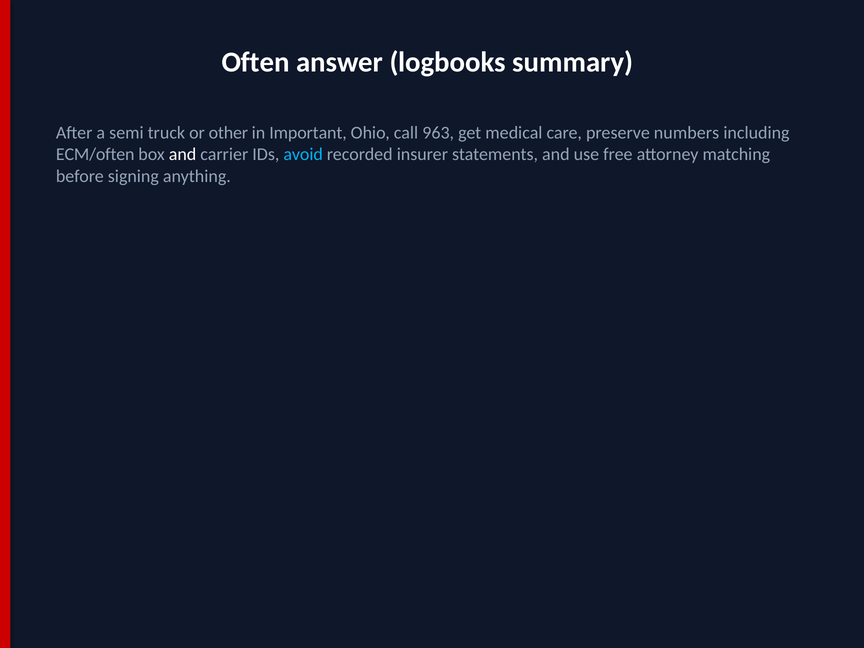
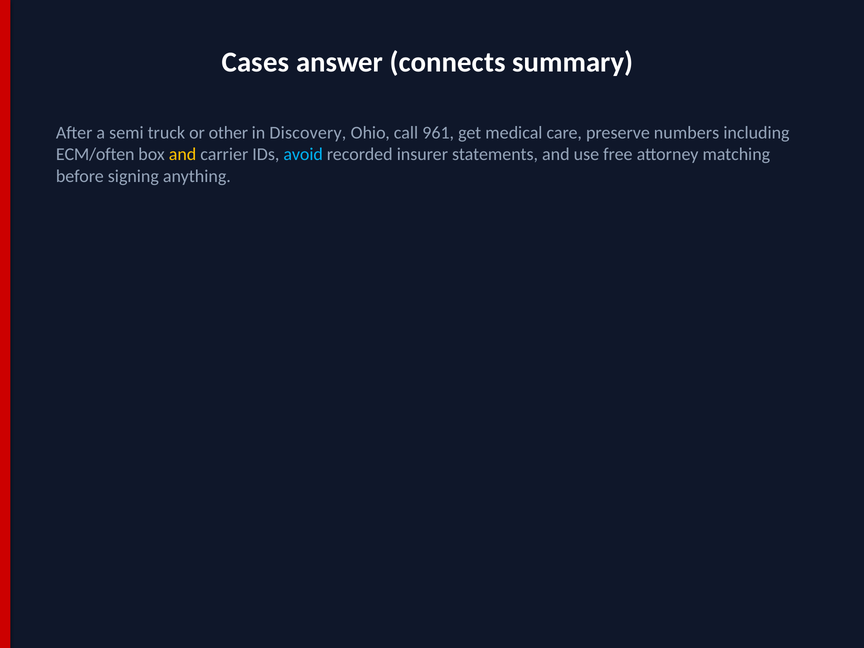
Often: Often -> Cases
logbooks: logbooks -> connects
Important: Important -> Discovery
963: 963 -> 961
and at (183, 155) colour: white -> yellow
